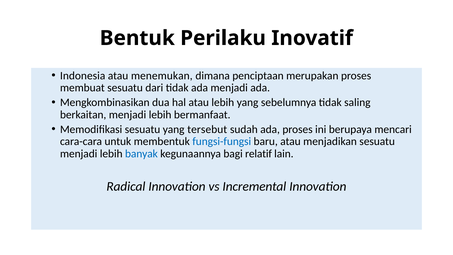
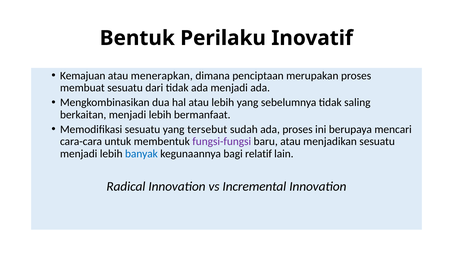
Indonesia: Indonesia -> Kemajuan
menemukan: menemukan -> menerapkan
fungsi-fungsi colour: blue -> purple
